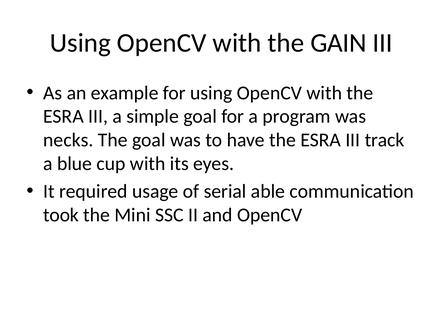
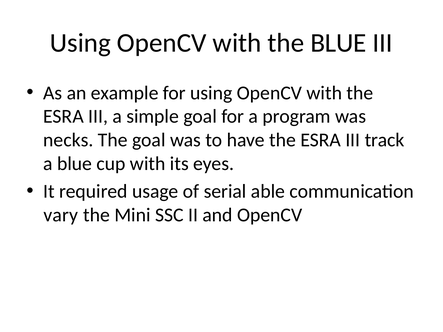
the GAIN: GAIN -> BLUE
took: took -> vary
